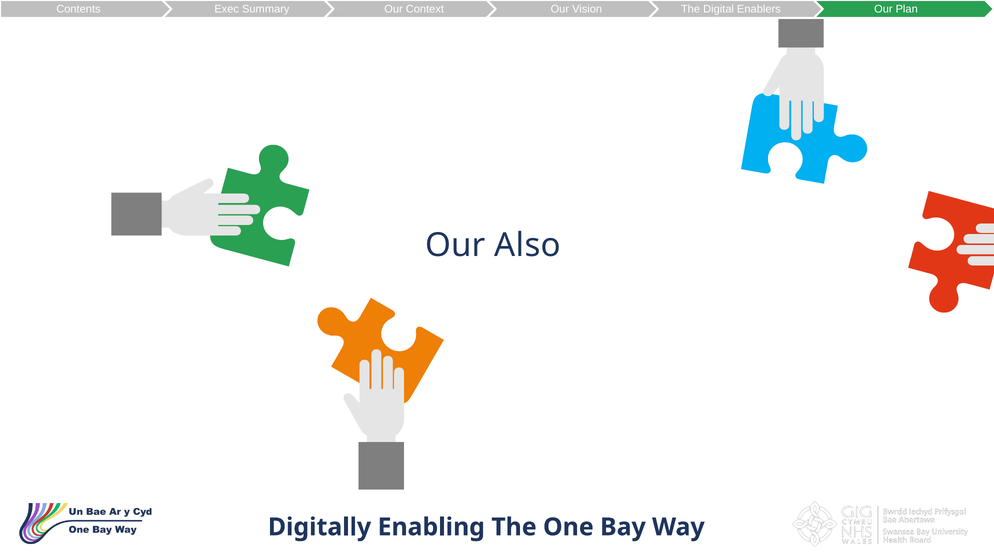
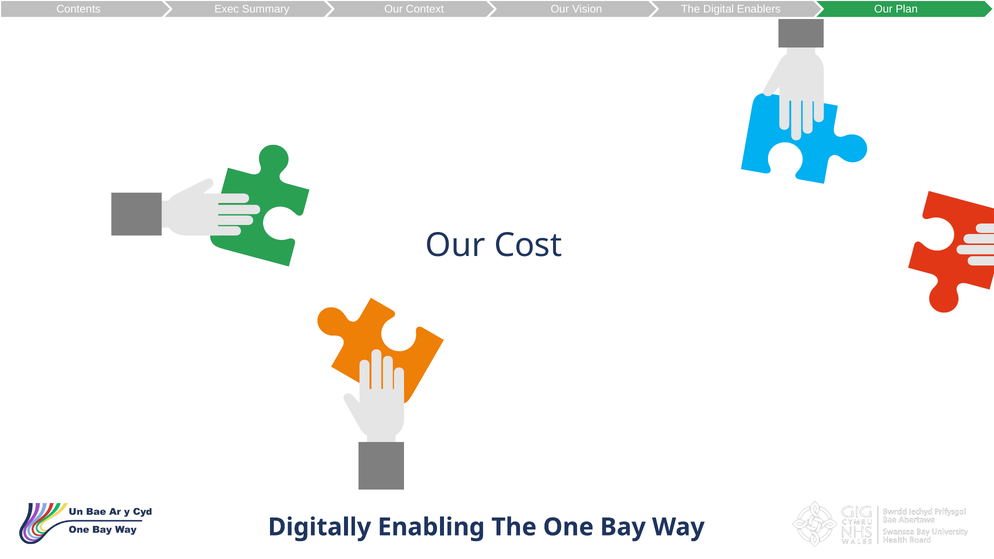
Also: Also -> Cost
